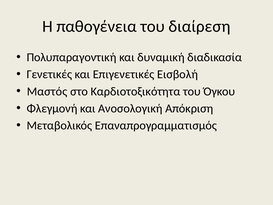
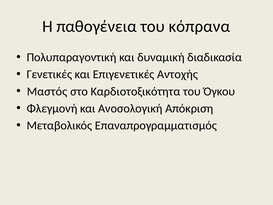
διαίρεση: διαίρεση -> κόπρανα
Εισβολή: Εισβολή -> Αντοχής
